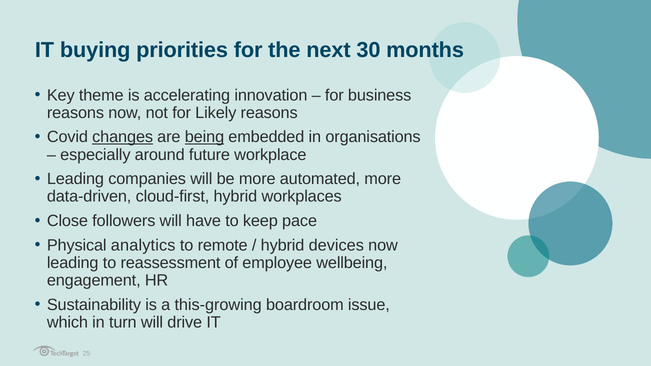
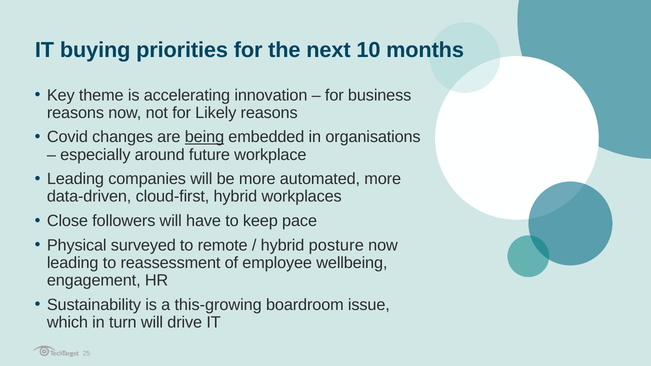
30: 30 -> 10
changes underline: present -> none
analytics: analytics -> surveyed
devices: devices -> posture
